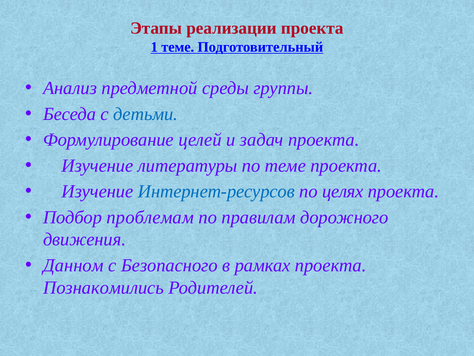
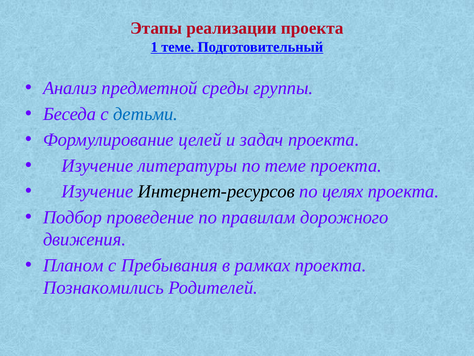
Интернет-ресурсов colour: blue -> black
проблемам: проблемам -> проведение
Данном: Данном -> Планом
Безопасного: Безопасного -> Пребывания
